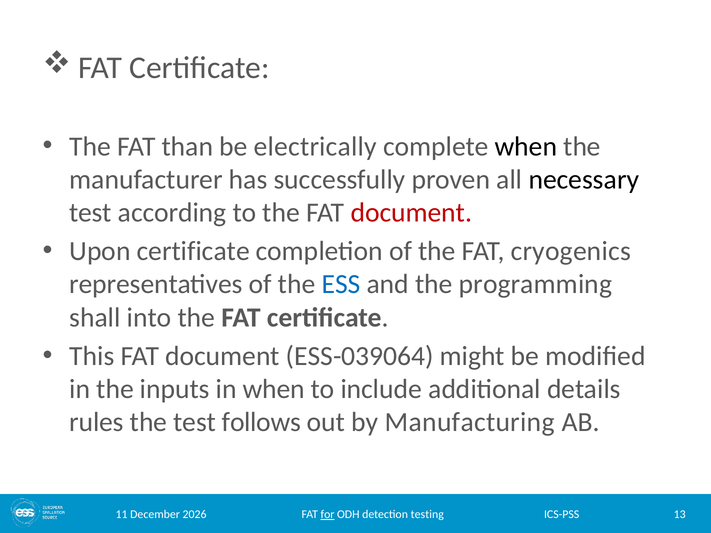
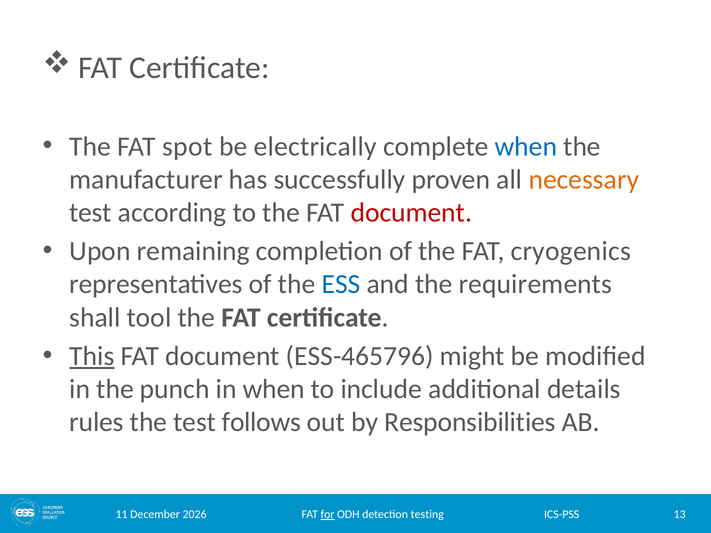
than: than -> spot
when at (526, 146) colour: black -> blue
necessary colour: black -> orange
Upon certificate: certificate -> remaining
programming: programming -> requirements
into: into -> tool
This underline: none -> present
ESS-039064: ESS-039064 -> ESS-465796
inputs: inputs -> punch
Manufacturing: Manufacturing -> Responsibilities
